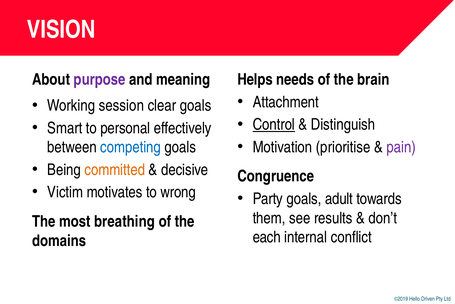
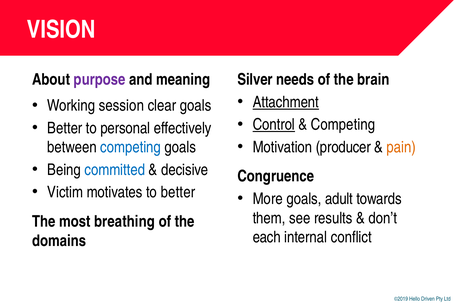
Helps: Helps -> Silver
Attachment underline: none -> present
Distinguish at (343, 125): Distinguish -> Competing
Smart at (65, 128): Smart -> Better
prioritise: prioritise -> producer
pain colour: purple -> orange
committed colour: orange -> blue
to wrong: wrong -> better
Party: Party -> More
